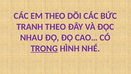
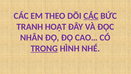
CÁC at (91, 16) underline: none -> present
TRANH THEO: THEO -> HOẠT
NHAU: NHAU -> NHÂN
